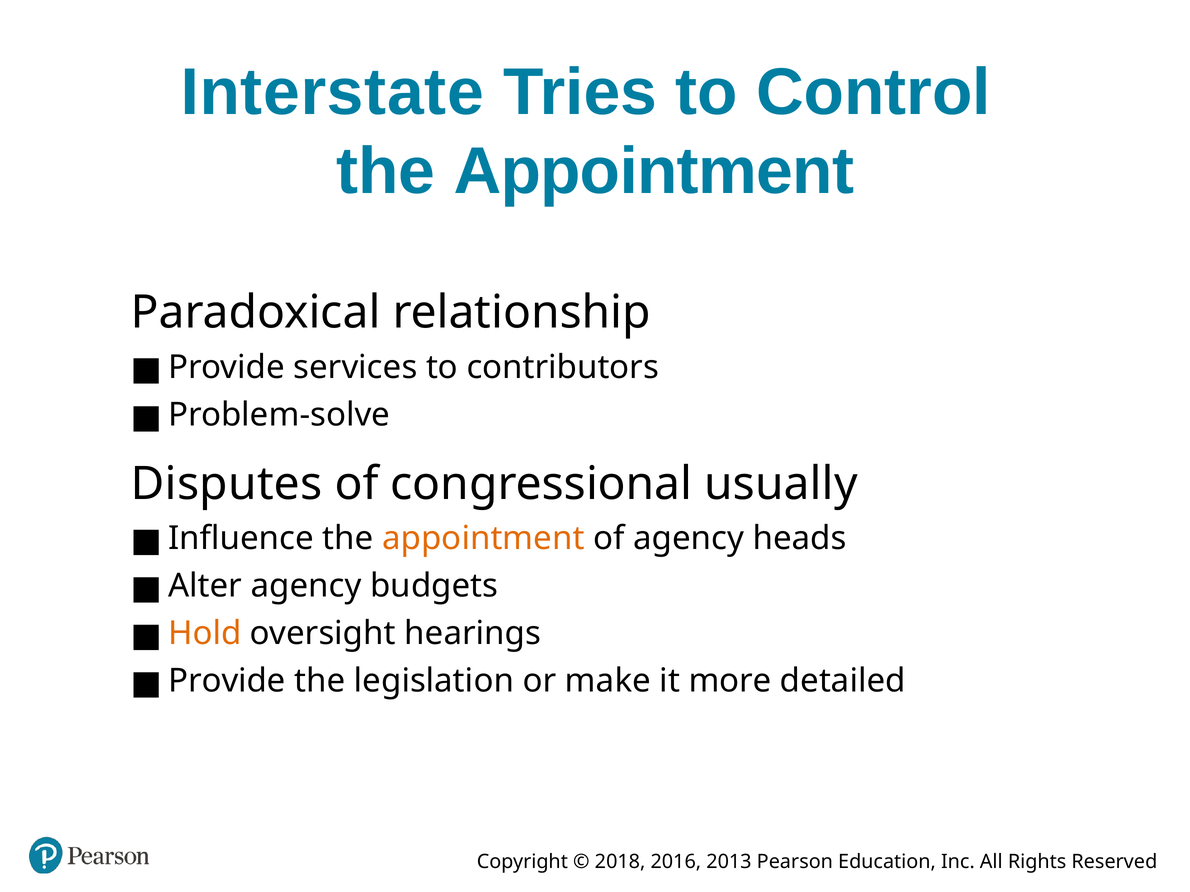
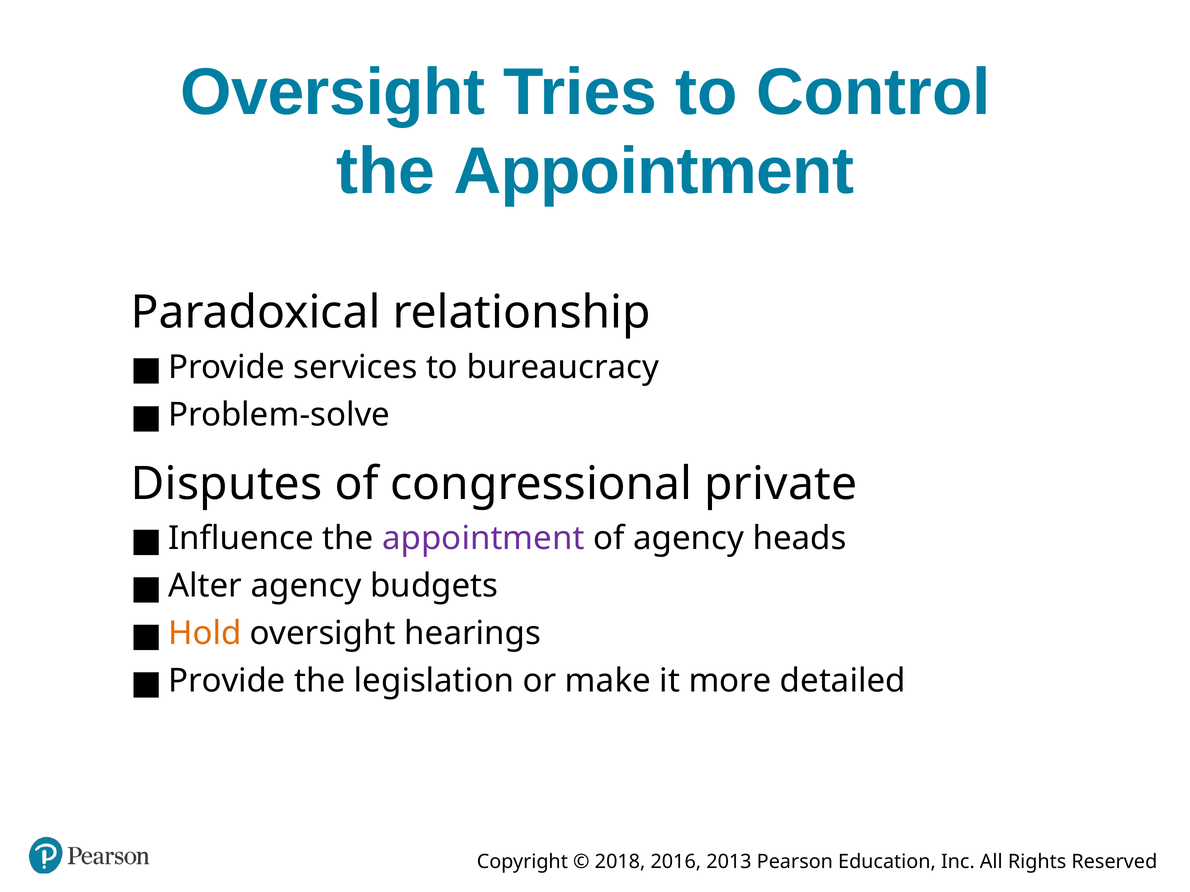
Interstate at (332, 92): Interstate -> Oversight
contributors: contributors -> bureaucracy
usually: usually -> private
appointment at (483, 539) colour: orange -> purple
